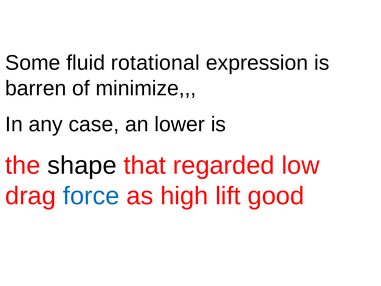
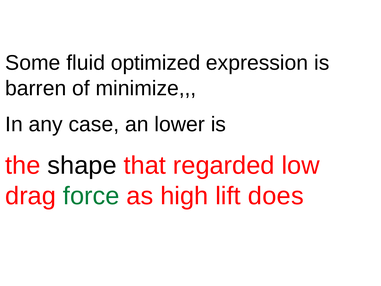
rotational: rotational -> optimized
force colour: blue -> green
good: good -> does
